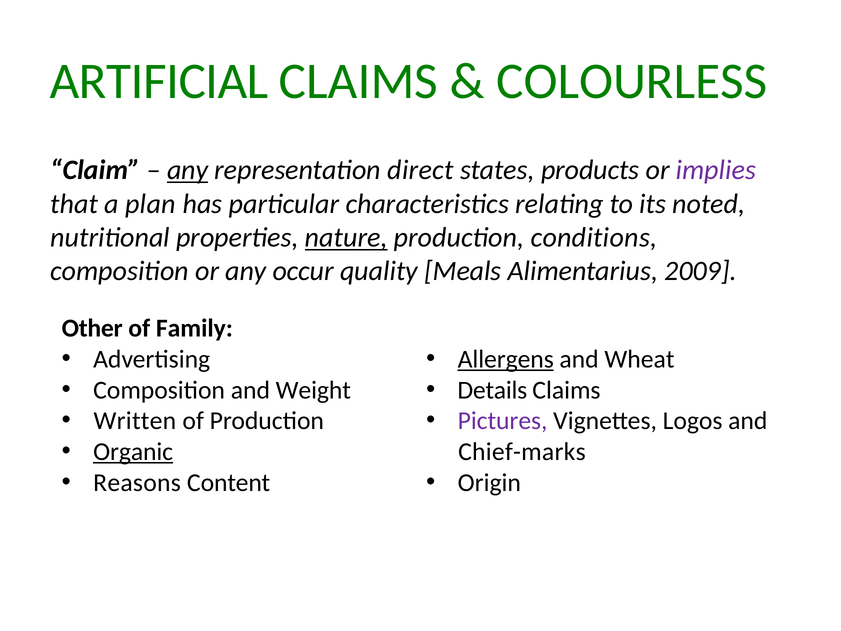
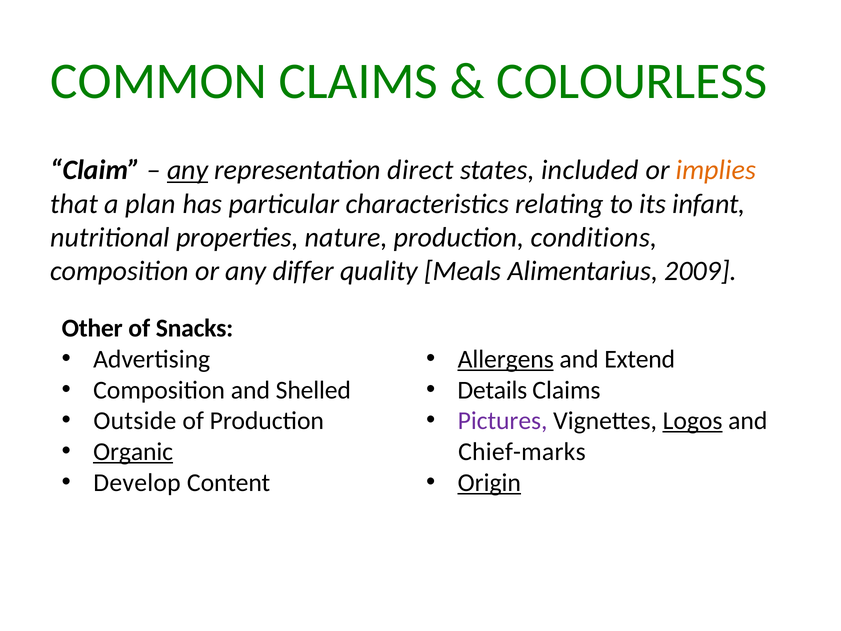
ARTIFICIAL: ARTIFICIAL -> COMMON
products: products -> included
implies colour: purple -> orange
noted: noted -> infant
nature underline: present -> none
occur: occur -> differ
Family: Family -> Snacks
Wheat: Wheat -> Extend
Weight: Weight -> Shelled
Written: Written -> Outside
Logos underline: none -> present
Reasons: Reasons -> Develop
Origin underline: none -> present
